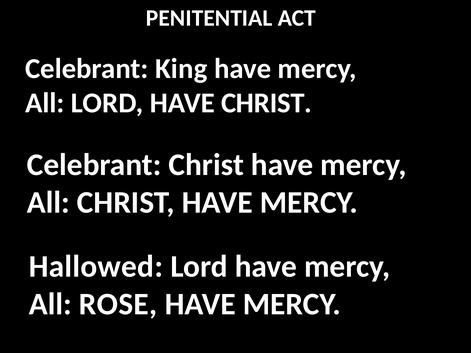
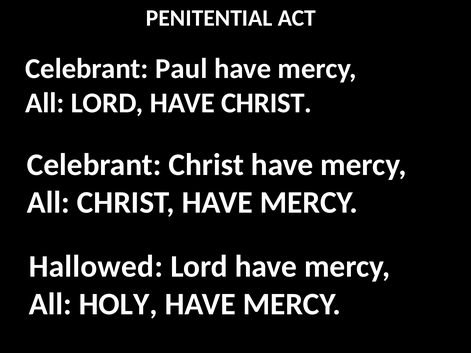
King: King -> Paul
ROSE: ROSE -> HOLY
